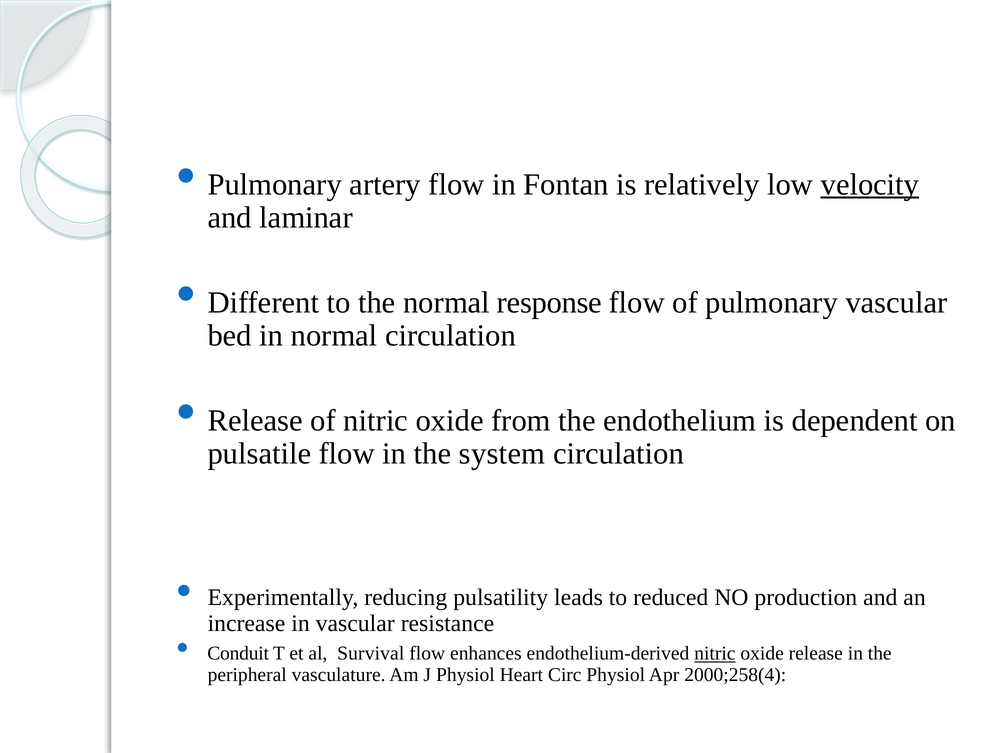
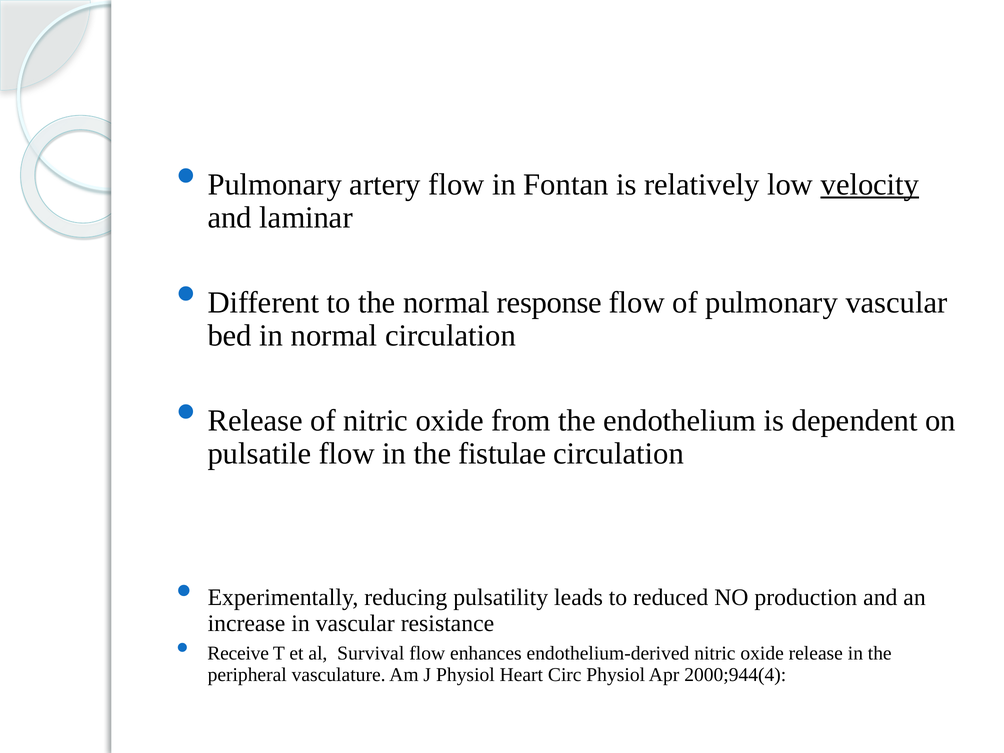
system: system -> fistulae
Conduit: Conduit -> Receive
nitric at (715, 654) underline: present -> none
2000;258(4: 2000;258(4 -> 2000;944(4
